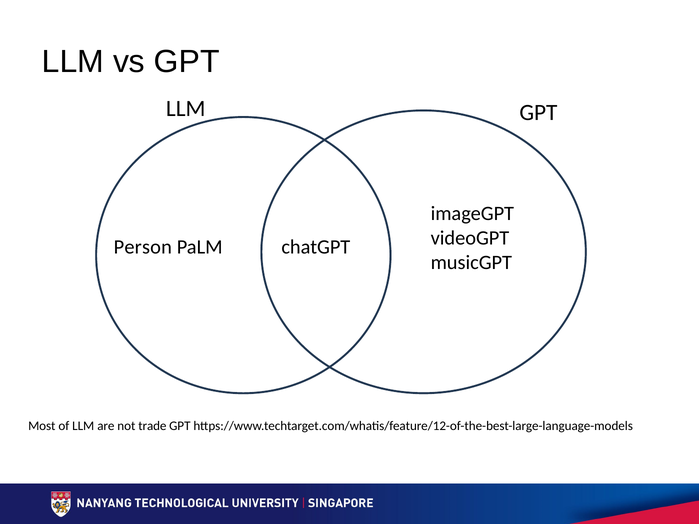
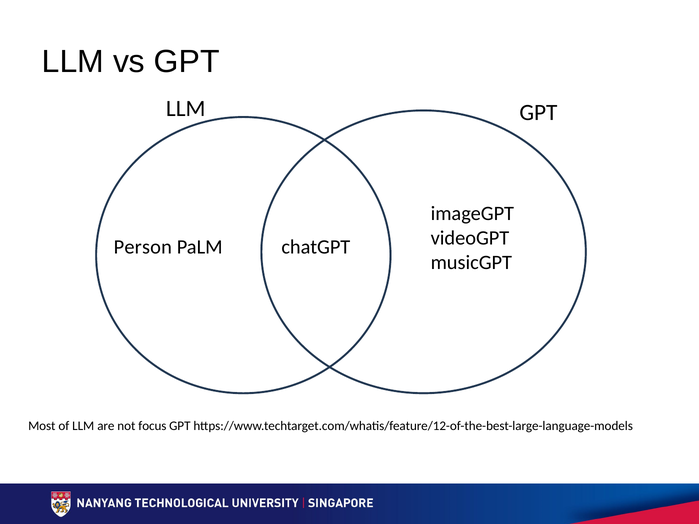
trade: trade -> focus
